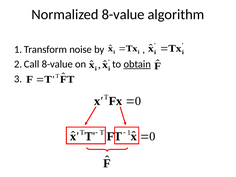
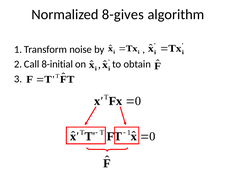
Normalized 8-value: 8-value -> 8-gives
8-value at (57, 64): 8-value -> 8-initial
obtain underline: present -> none
